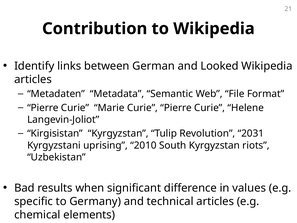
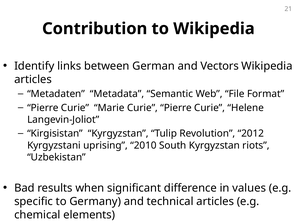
Looked: Looked -> Vectors
2031: 2031 -> 2012
